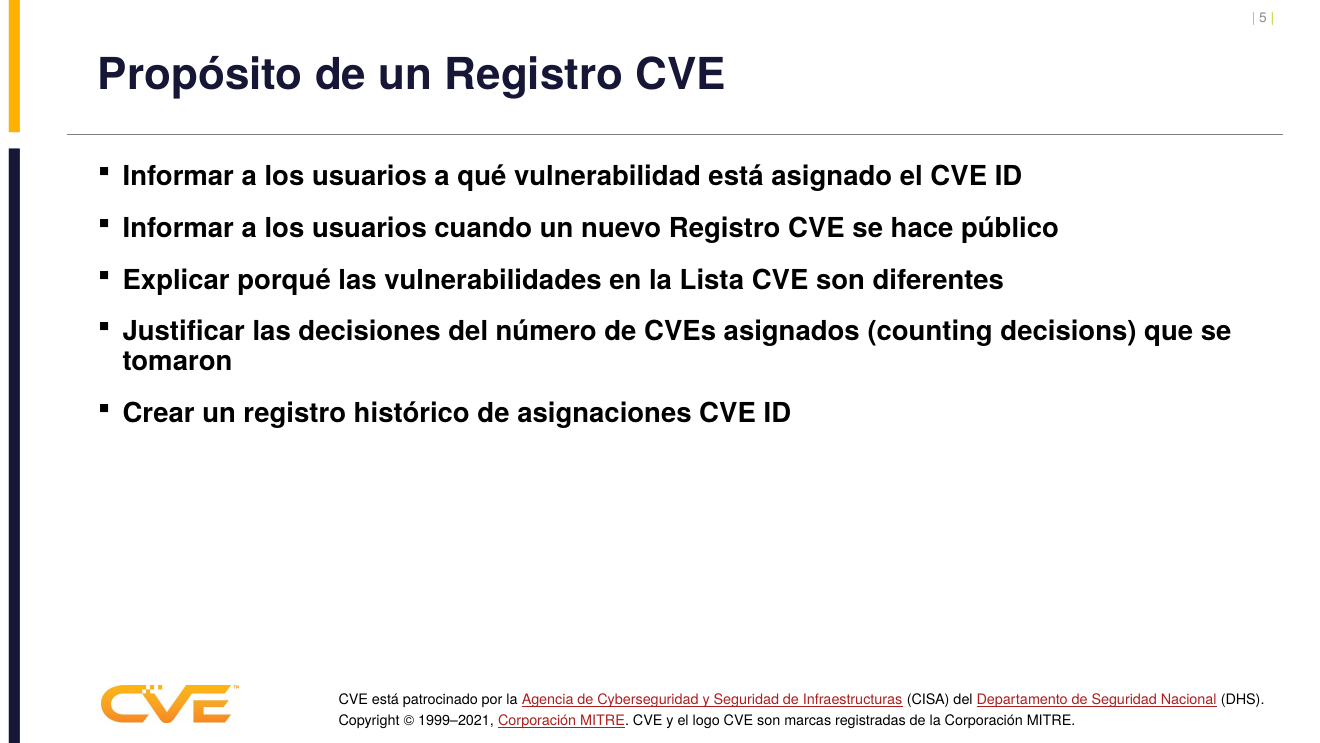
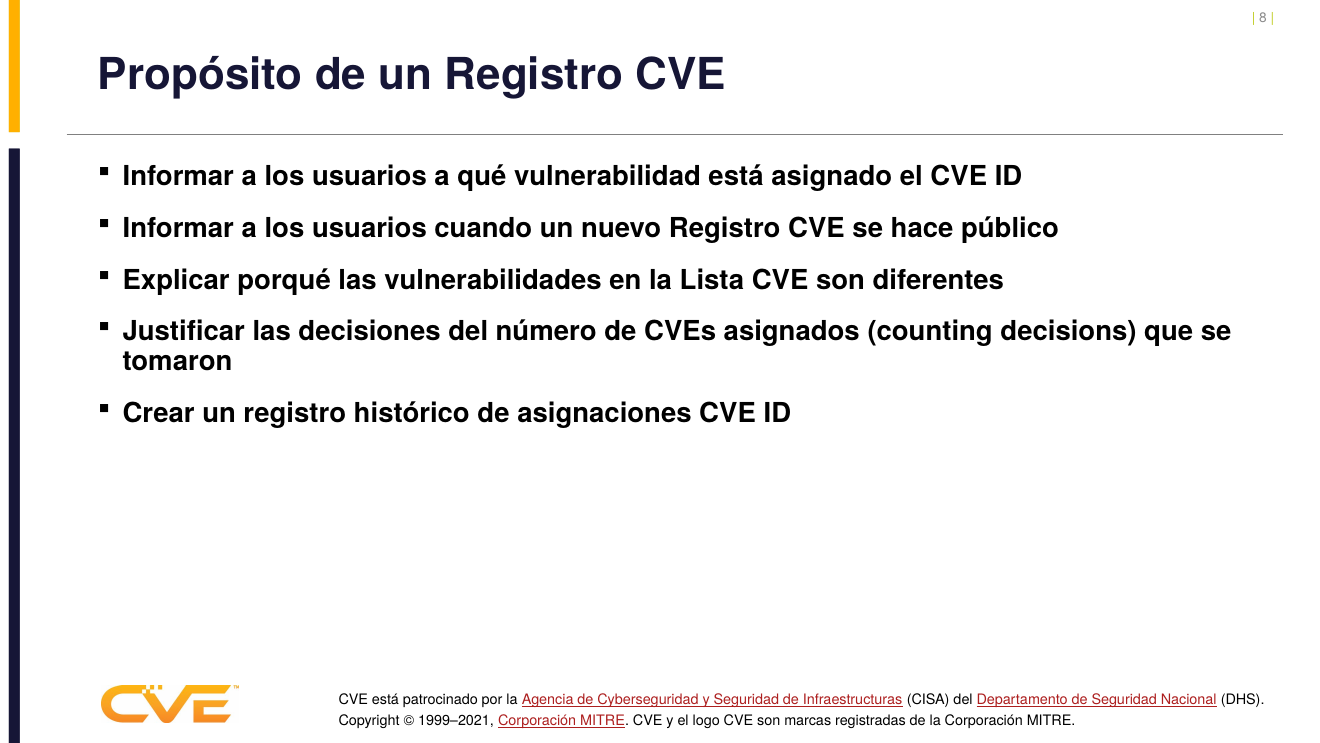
5: 5 -> 8
